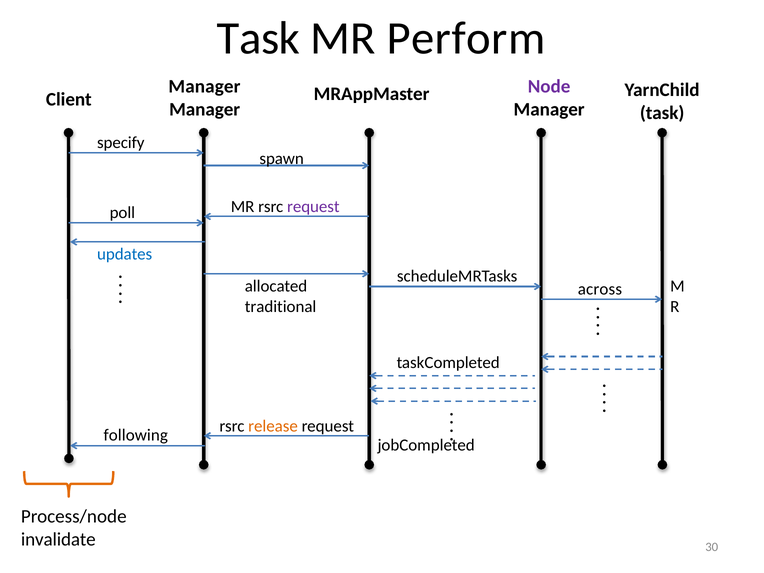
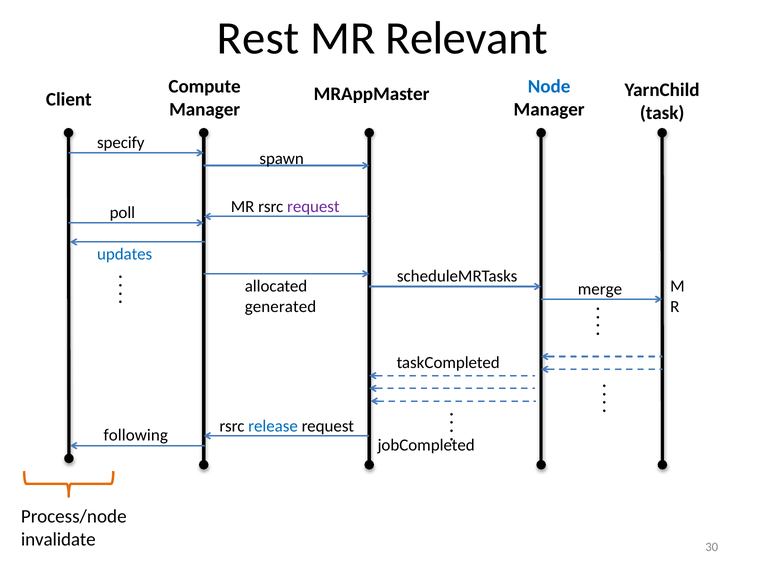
Task at (258, 38): Task -> Rest
Perform: Perform -> Relevant
Manager at (204, 87): Manager -> Compute
Node colour: purple -> blue
across: across -> merge
traditional: traditional -> generated
release colour: orange -> blue
